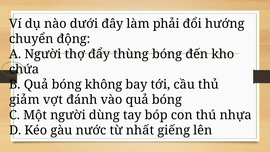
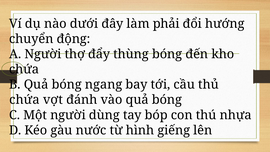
không: không -> ngang
giảm at (24, 100): giảm -> chứa
nhất: nhất -> hình
